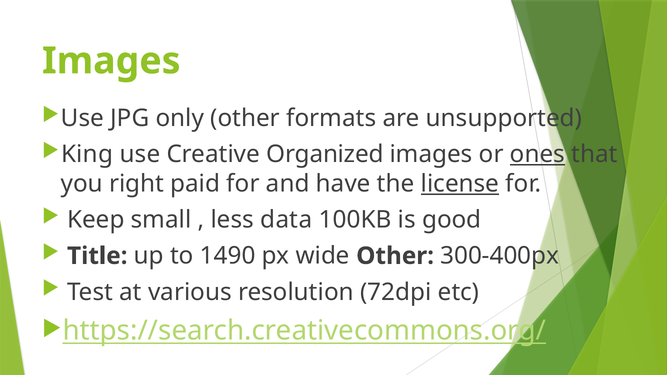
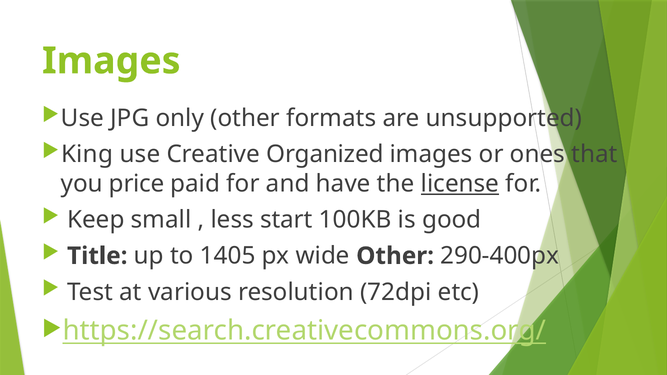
ones underline: present -> none
right: right -> price
data: data -> start
1490: 1490 -> 1405
300-400px: 300-400px -> 290-400px
